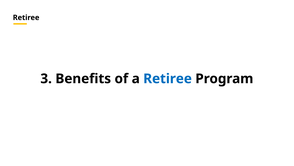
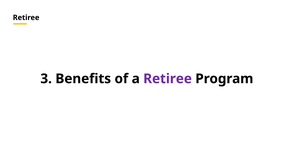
Retiree at (168, 78) colour: blue -> purple
